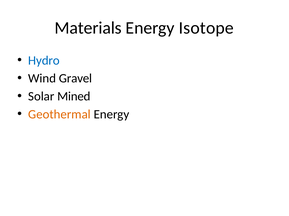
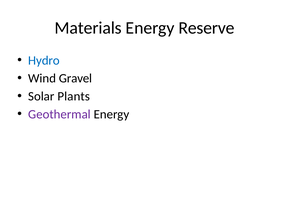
Isotope: Isotope -> Reserve
Mined: Mined -> Plants
Geothermal colour: orange -> purple
